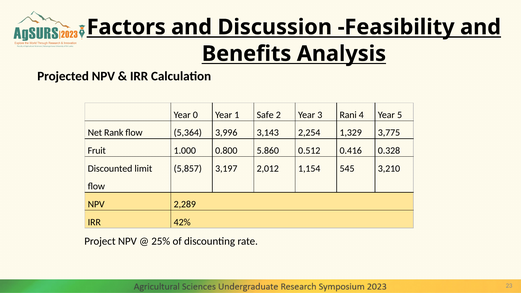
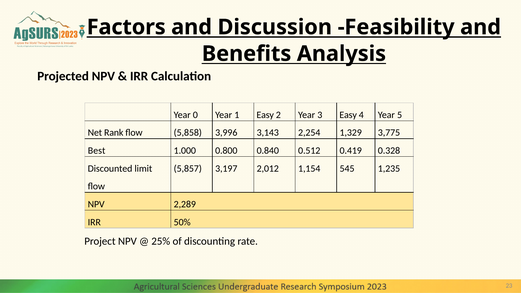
1 Safe: Safe -> Easy
3 Rani: Rani -> Easy
5,364: 5,364 -> 5,858
Fruit: Fruit -> Best
5.860: 5.860 -> 0.840
0.416: 0.416 -> 0.419
3,210: 3,210 -> 1,235
42%: 42% -> 50%
